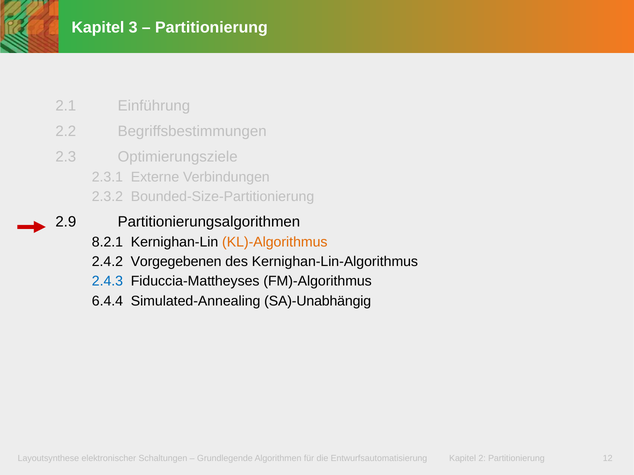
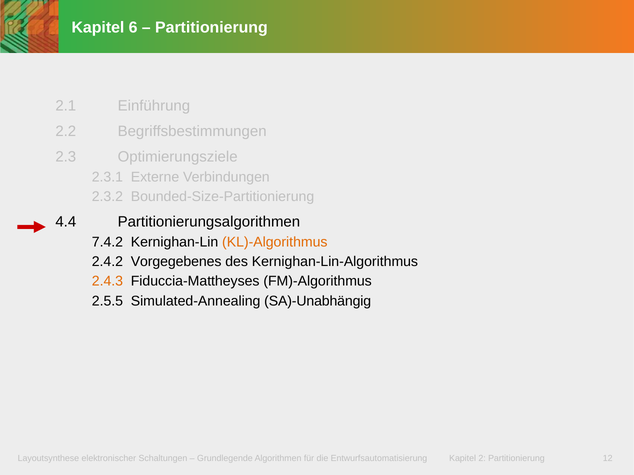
3: 3 -> 6
2.9: 2.9 -> 4.4
8.2.1: 8.2.1 -> 7.4.2
Vorgegebenen: Vorgegebenen -> Vorgegebenes
2.4.3 colour: blue -> orange
6.4.4: 6.4.4 -> 2.5.5
